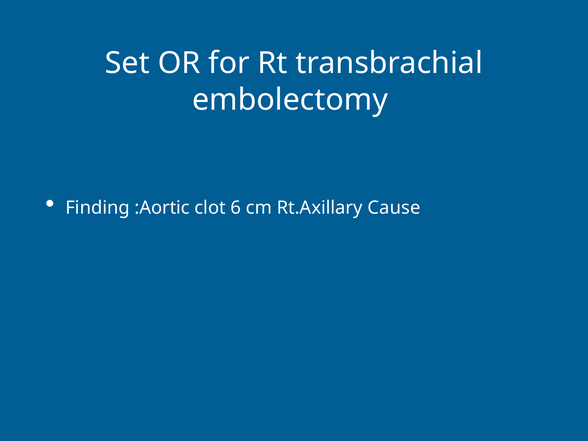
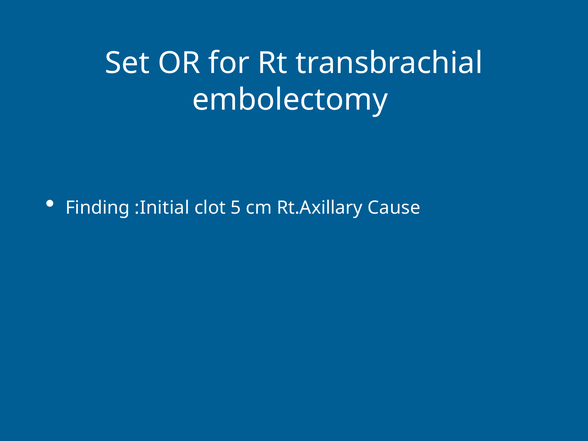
:Aortic: :Aortic -> :Initial
6: 6 -> 5
